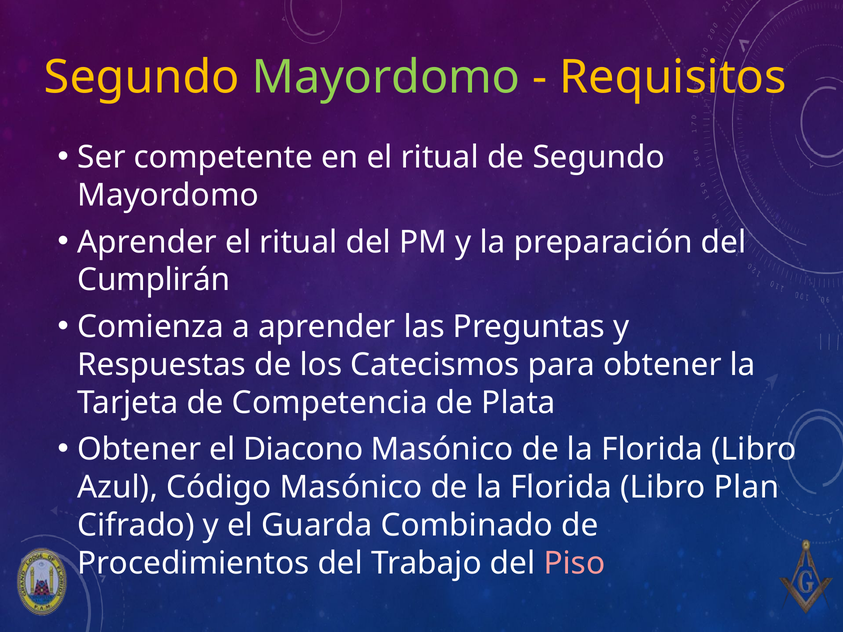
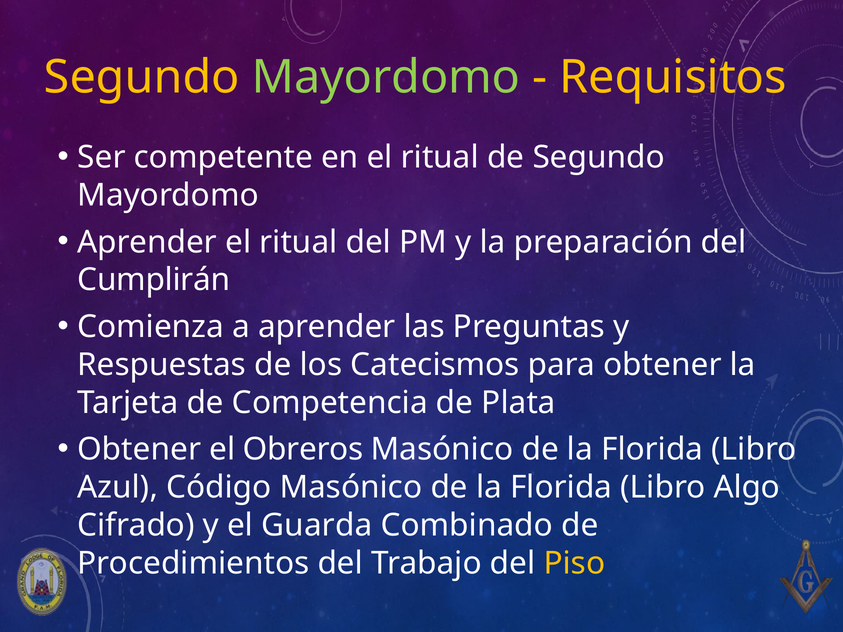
Diacono: Diacono -> Obreros
Plan: Plan -> Algo
Piso colour: pink -> yellow
